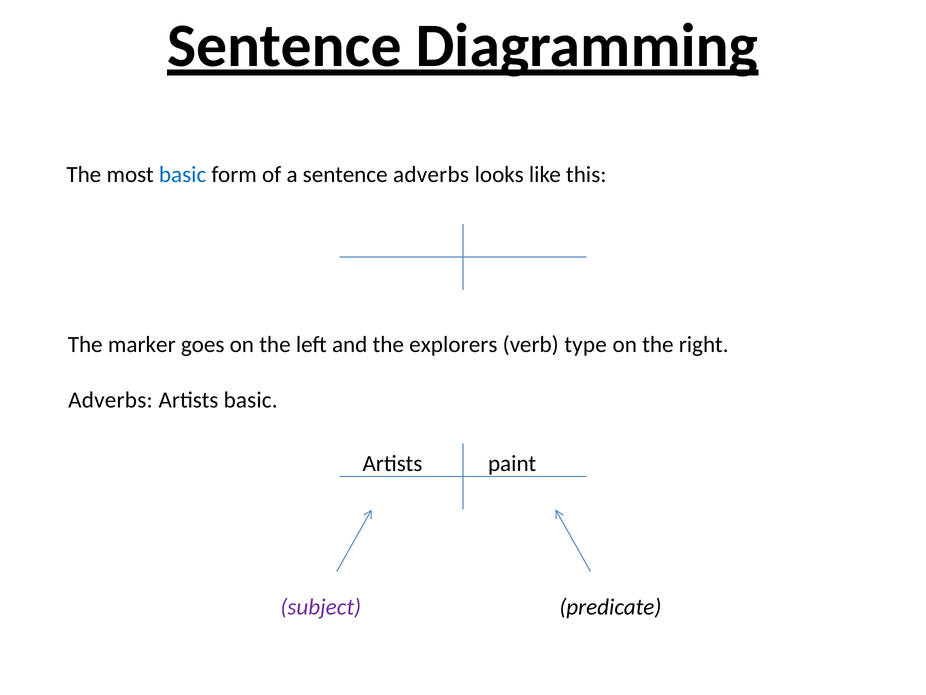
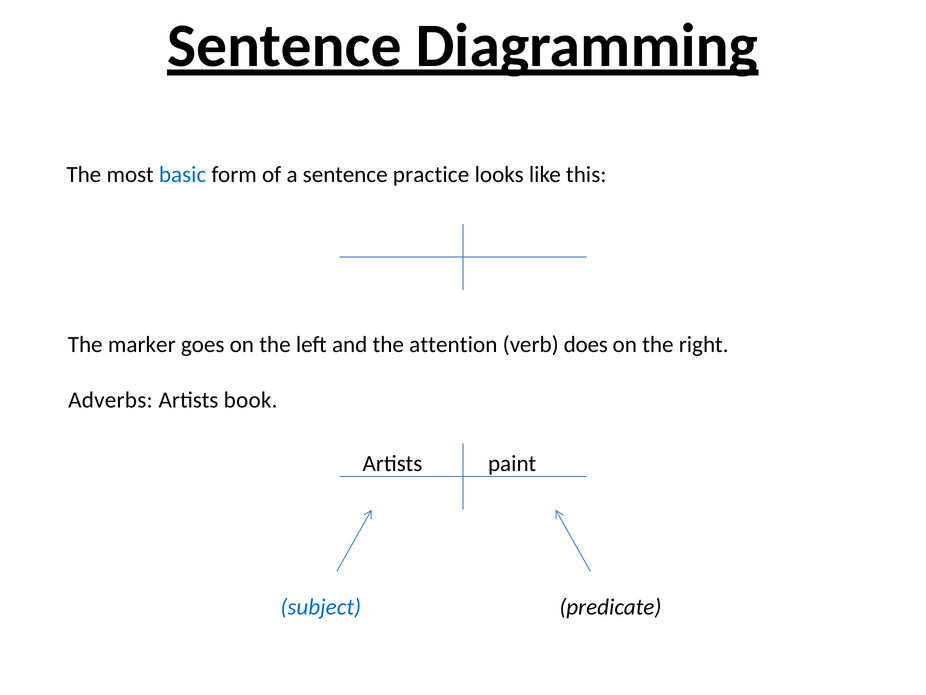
sentence adverbs: adverbs -> practice
explorers: explorers -> attention
type: type -> does
Artists basic: basic -> book
subject colour: purple -> blue
